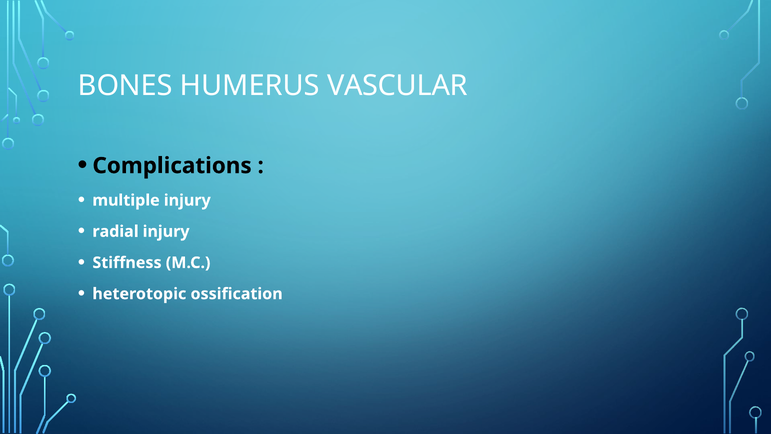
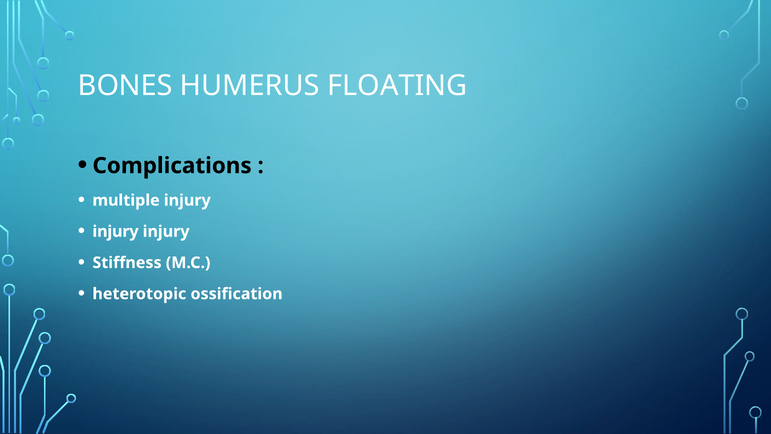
VASCULAR: VASCULAR -> FLOATING
radial at (115, 231): radial -> injury
